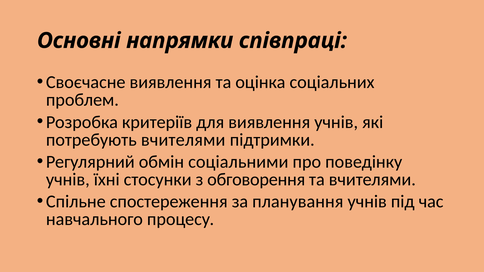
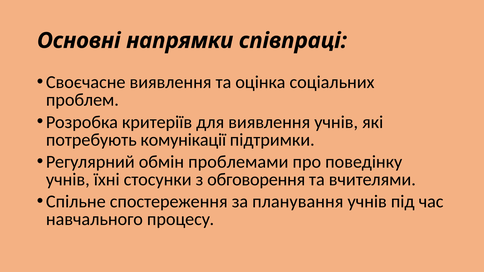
потребують вчителями: вчителями -> комунікації
соціальними: соціальними -> проблемами
